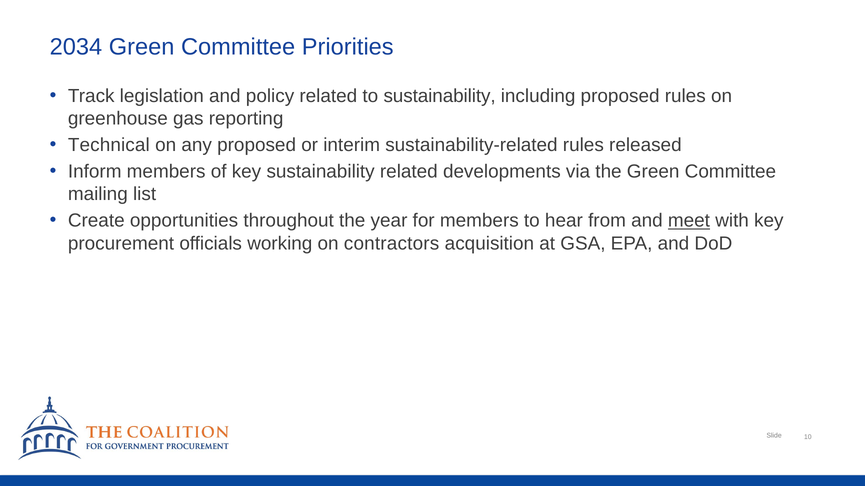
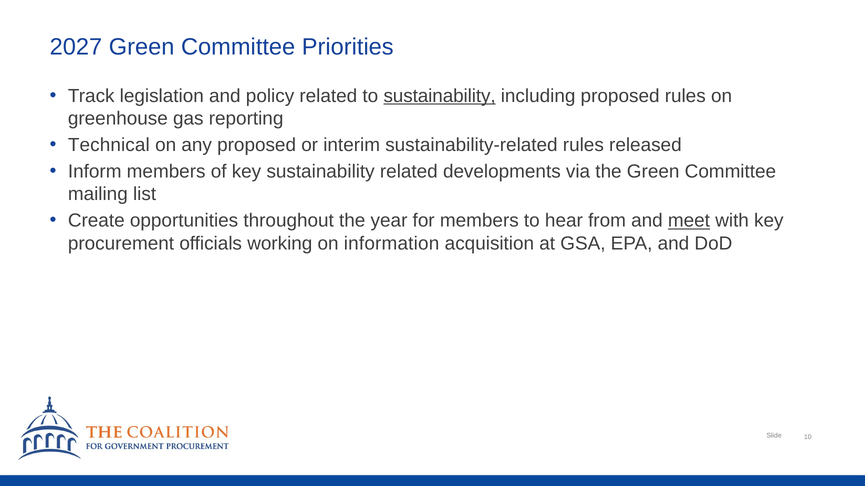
2034: 2034 -> 2027
sustainability at (440, 96) underline: none -> present
contractors: contractors -> information
